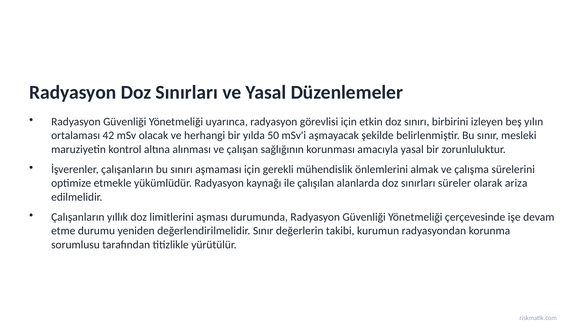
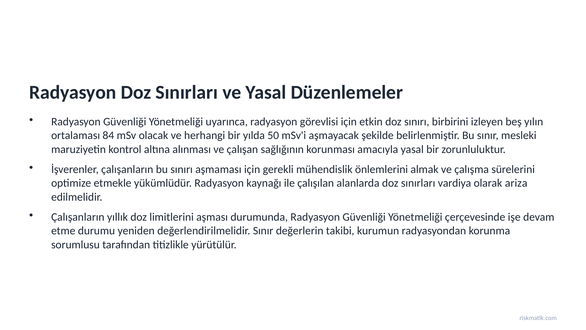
42: 42 -> 84
süreler: süreler -> vardiya
